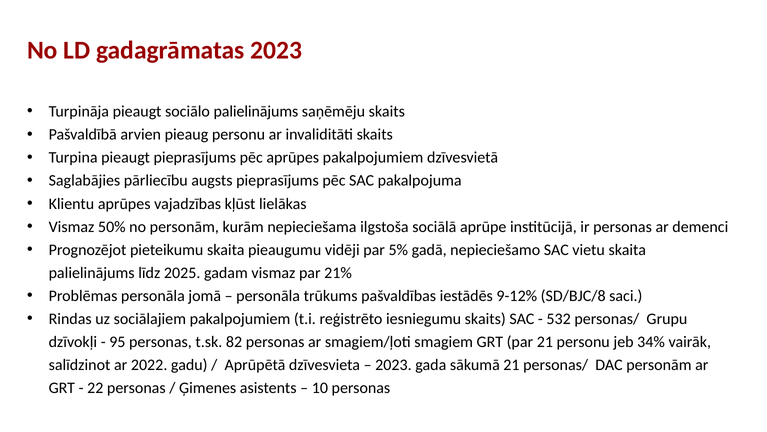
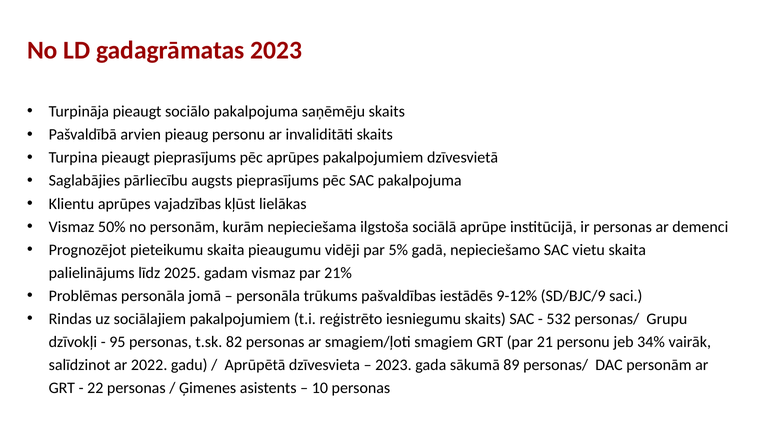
sociālo palielinājums: palielinājums -> pakalpojuma
SD/BJC/8: SD/BJC/8 -> SD/BJC/9
sākumā 21: 21 -> 89
